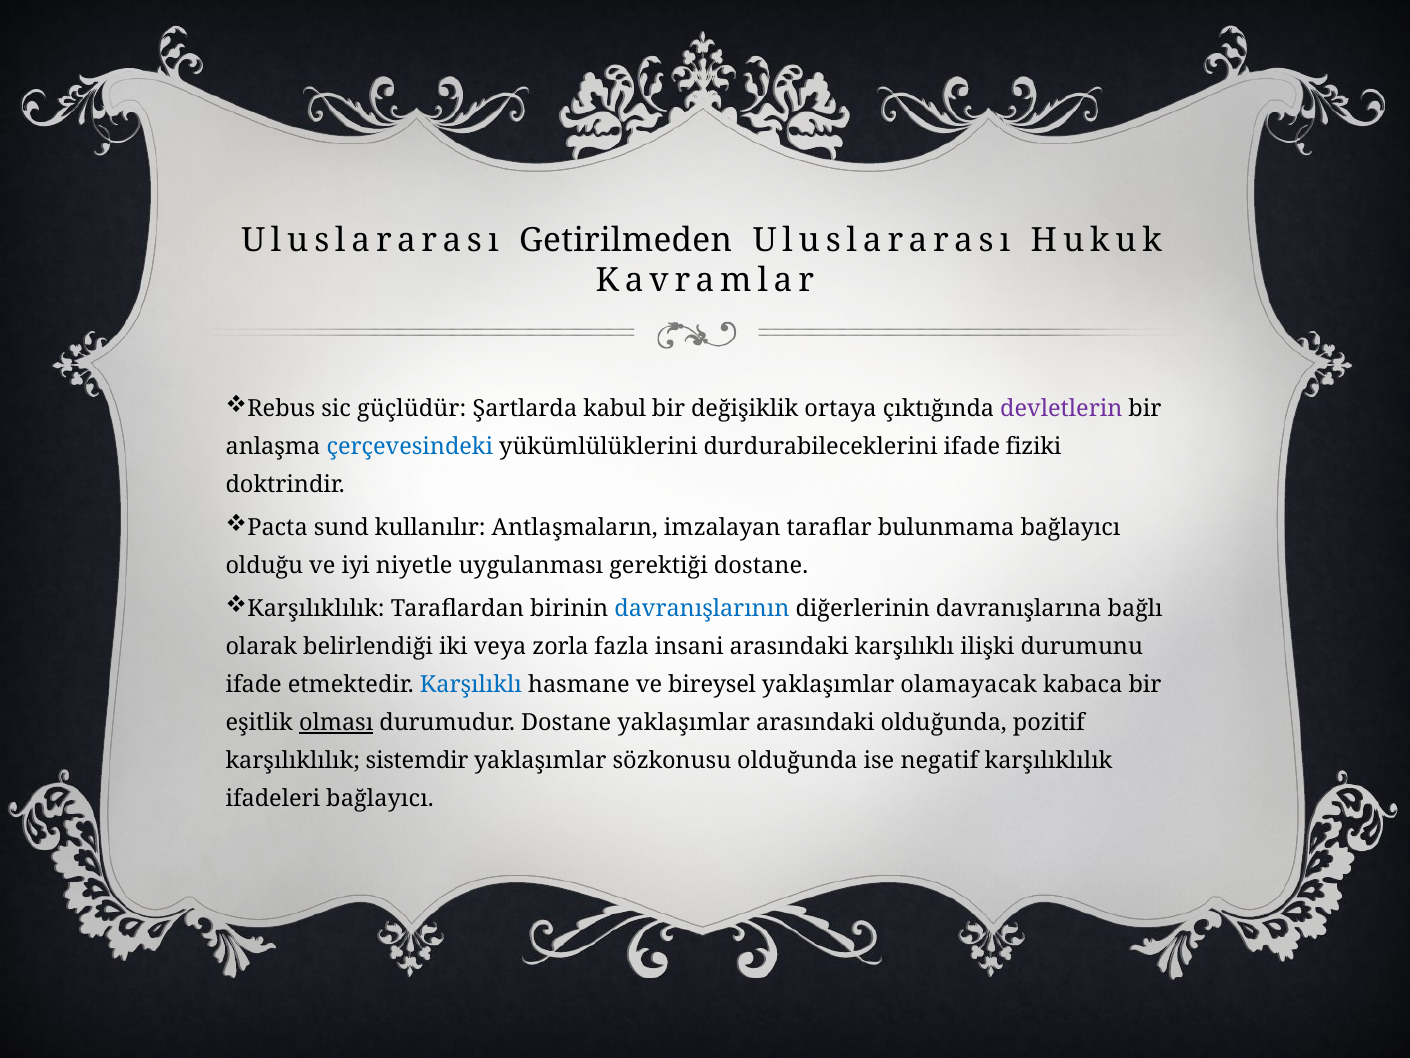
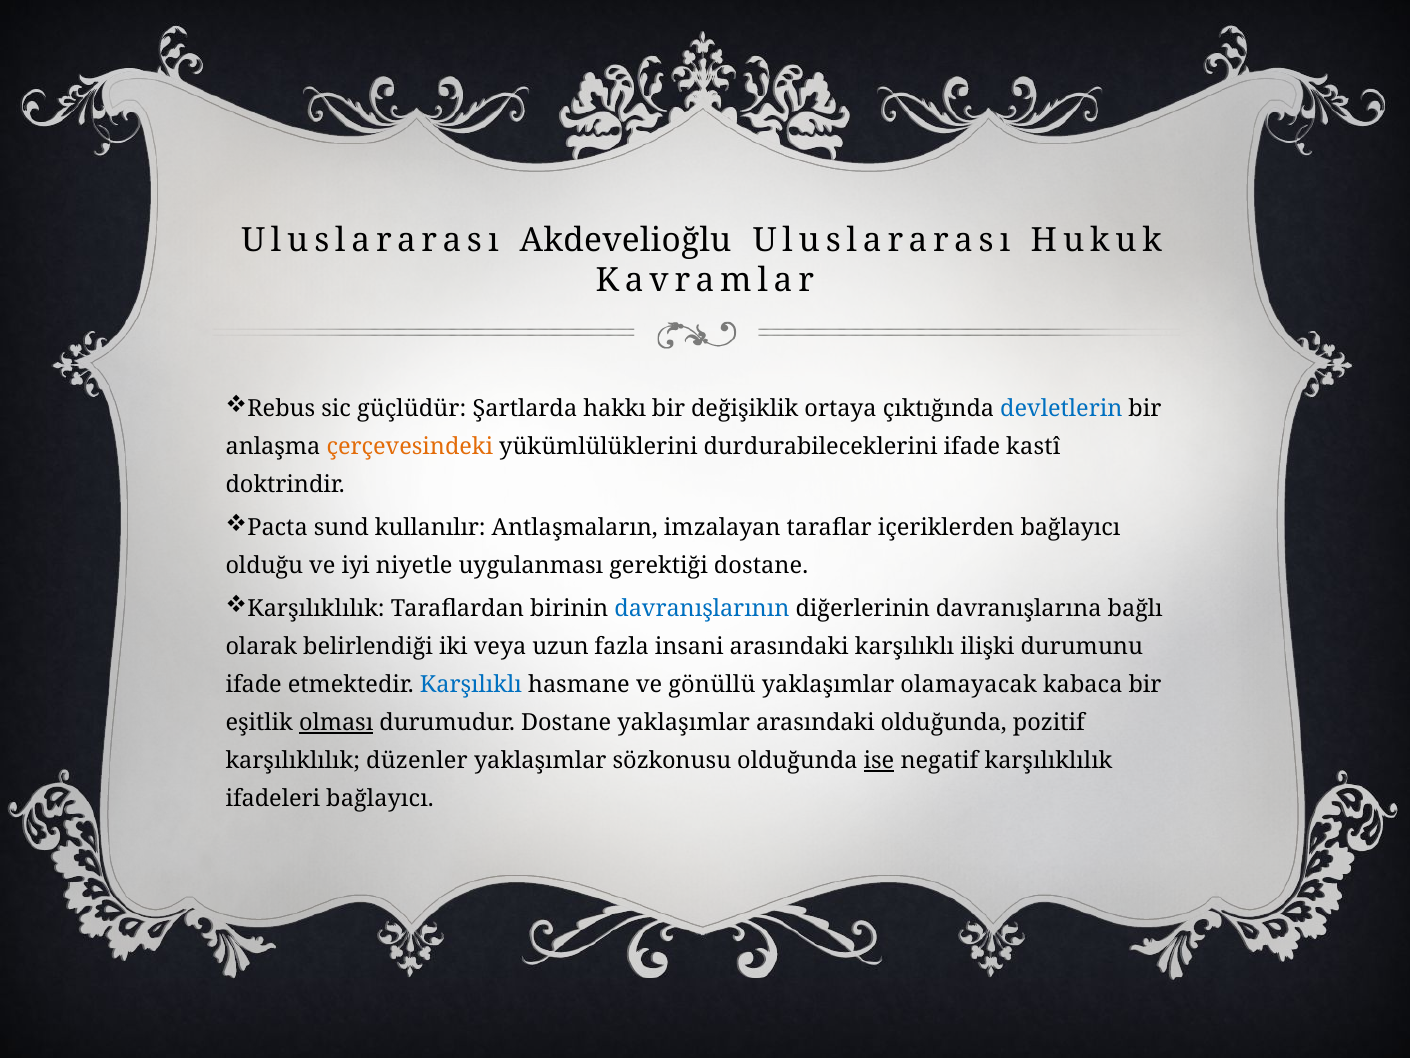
Getirilmeden: Getirilmeden -> Akdevelioğlu
kabul: kabul -> hakkı
devletlerin colour: purple -> blue
çerçevesindeki colour: blue -> orange
fiziki: fiziki -> kastî
bulunmama: bulunmama -> içeriklerden
zorla: zorla -> uzun
bireysel: bireysel -> gönüllü
sistemdir: sistemdir -> düzenler
ise underline: none -> present
